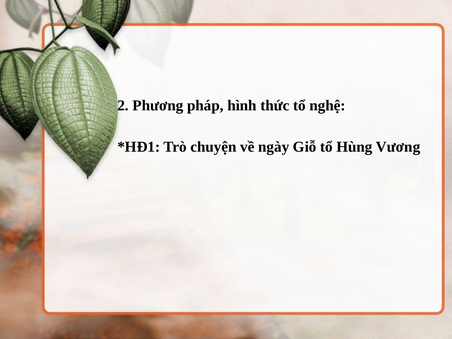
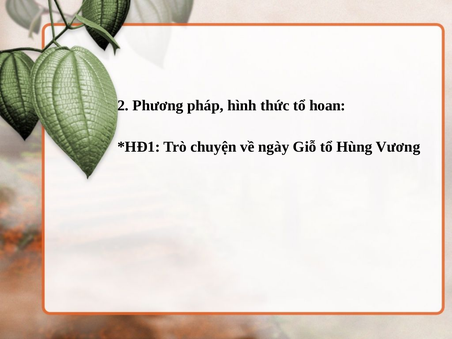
nghệ: nghệ -> hoan
